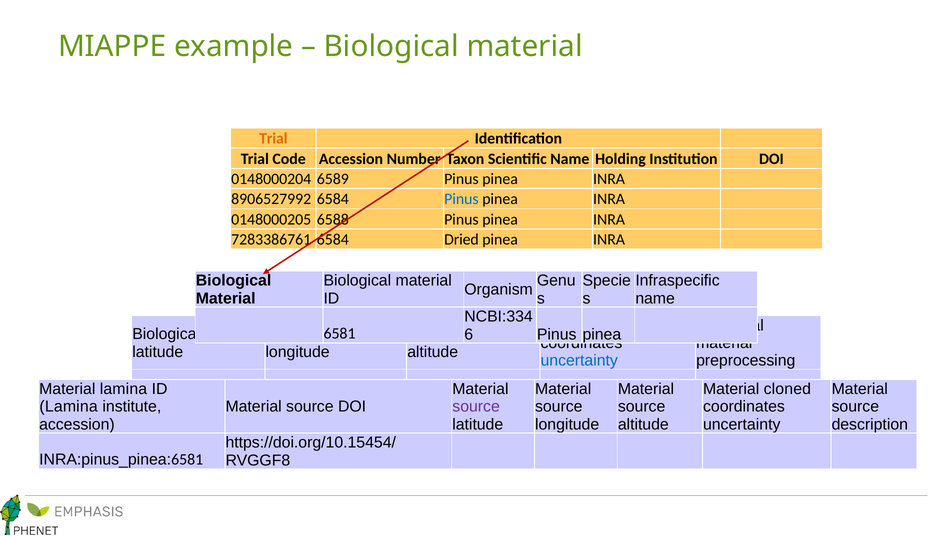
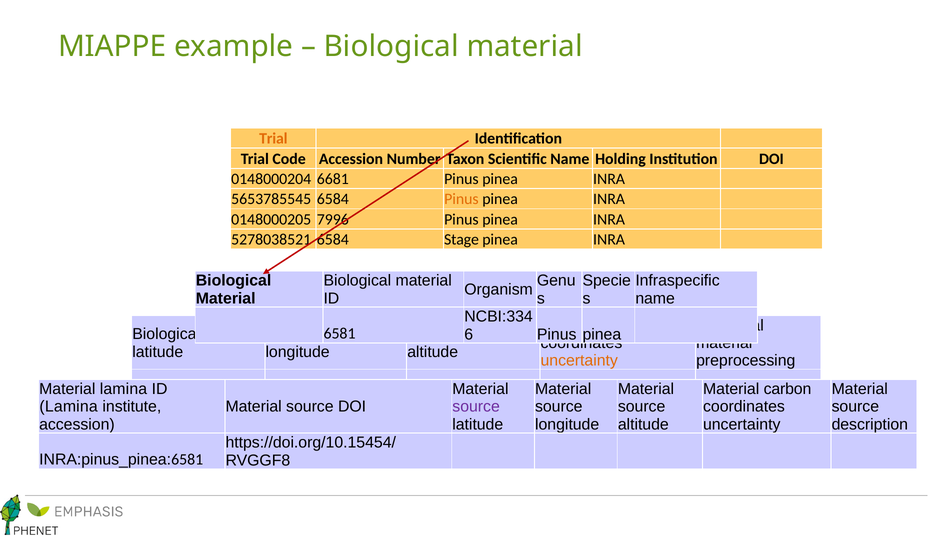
6589: 6589 -> 6681
8906527992: 8906527992 -> 5653785545
Pinus at (461, 199) colour: blue -> orange
6588: 6588 -> 7996
7283386761: 7283386761 -> 5278038521
Dried: Dried -> Stage
uncertainty at (579, 360) colour: blue -> orange
cloned: cloned -> carbon
